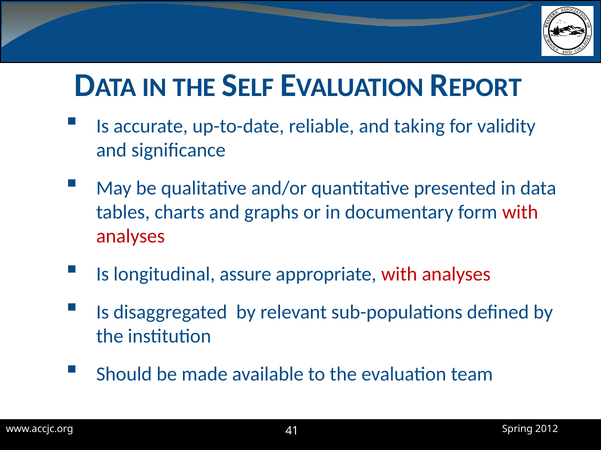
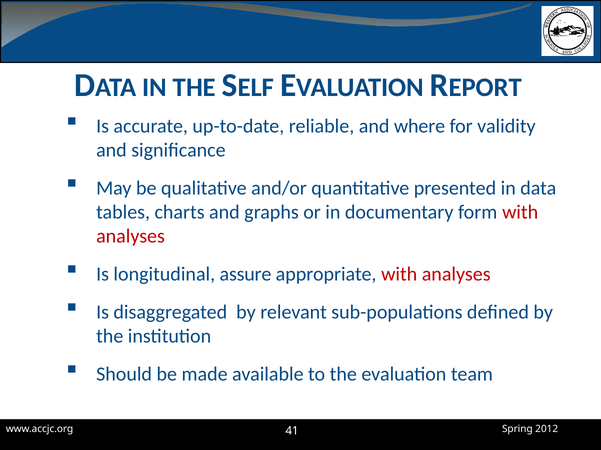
taking: taking -> where
